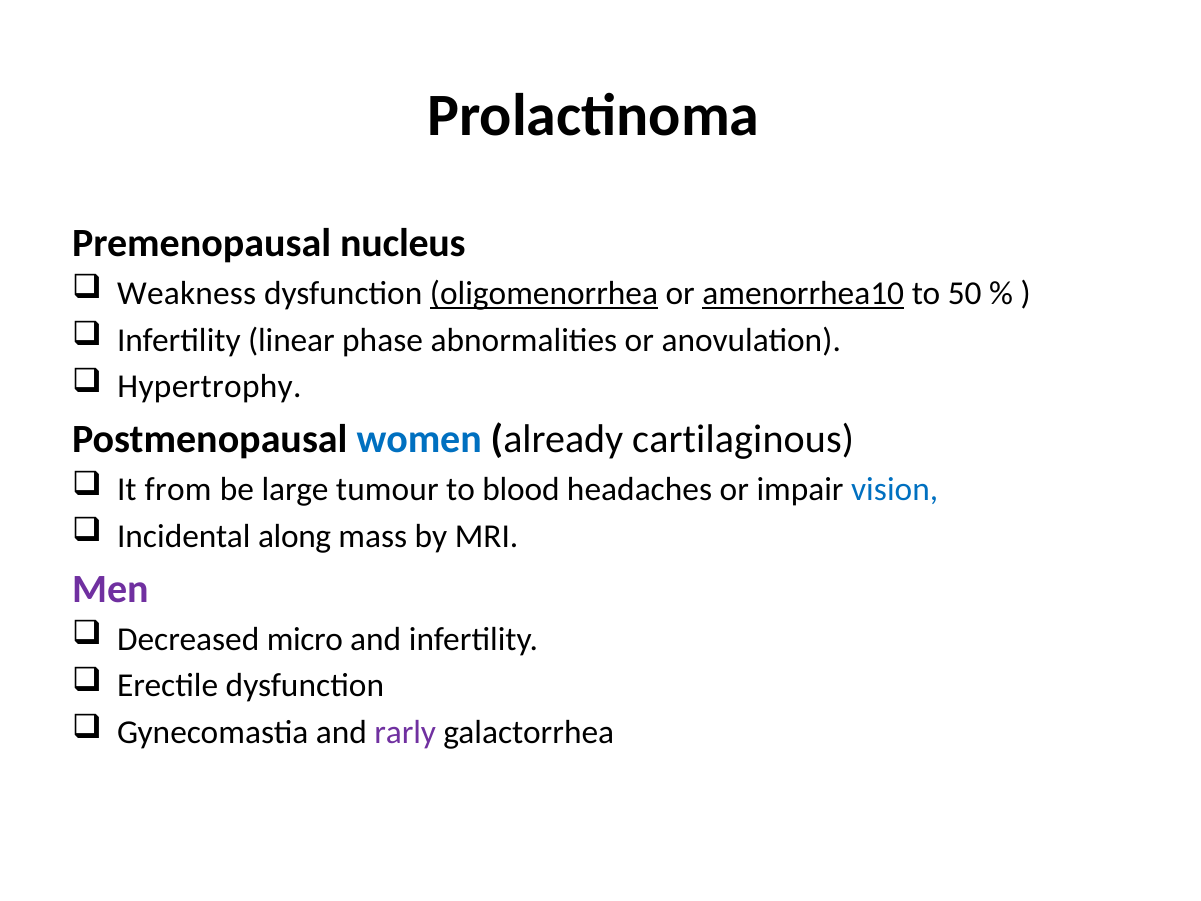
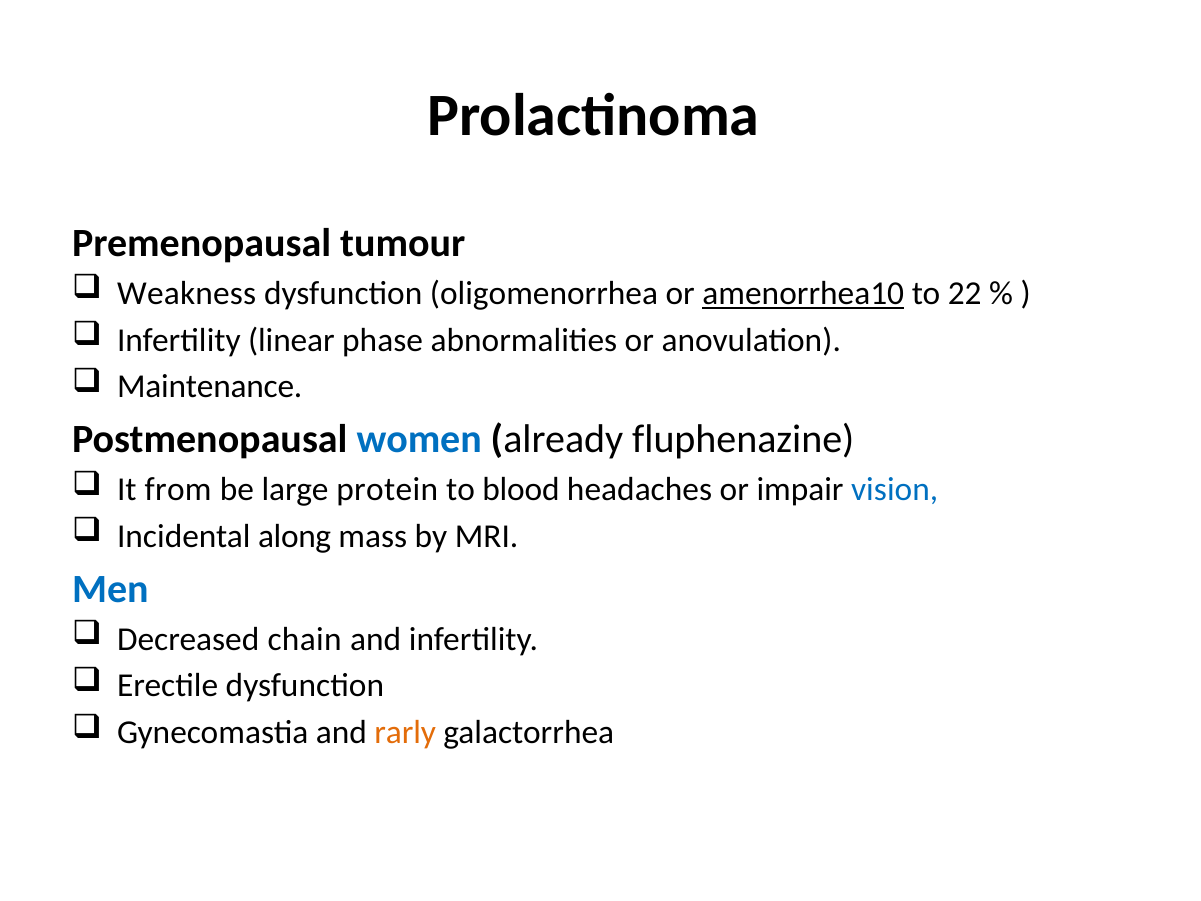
nucleus: nucleus -> tumour
oligomenorrhea underline: present -> none
50: 50 -> 22
Hypertrophy: Hypertrophy -> Maintenance
cartilaginous: cartilaginous -> fluphenazine
tumour: tumour -> protein
Men colour: purple -> blue
micro: micro -> chain
rarly colour: purple -> orange
